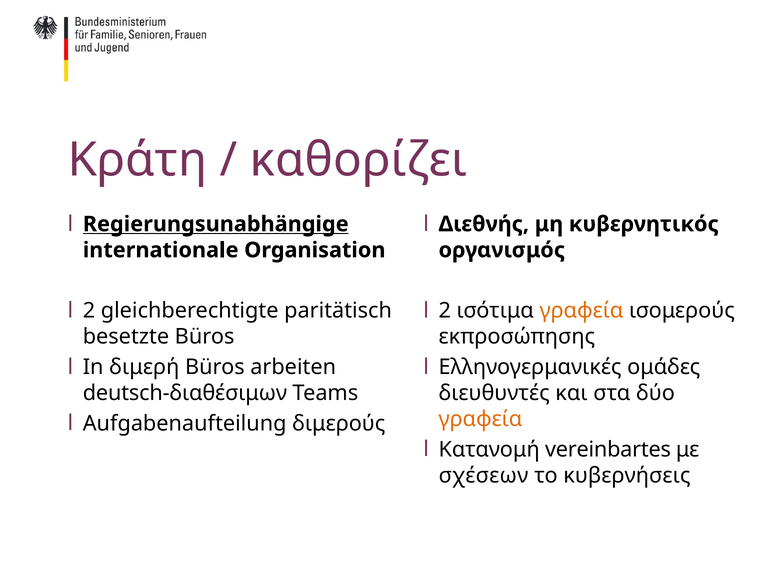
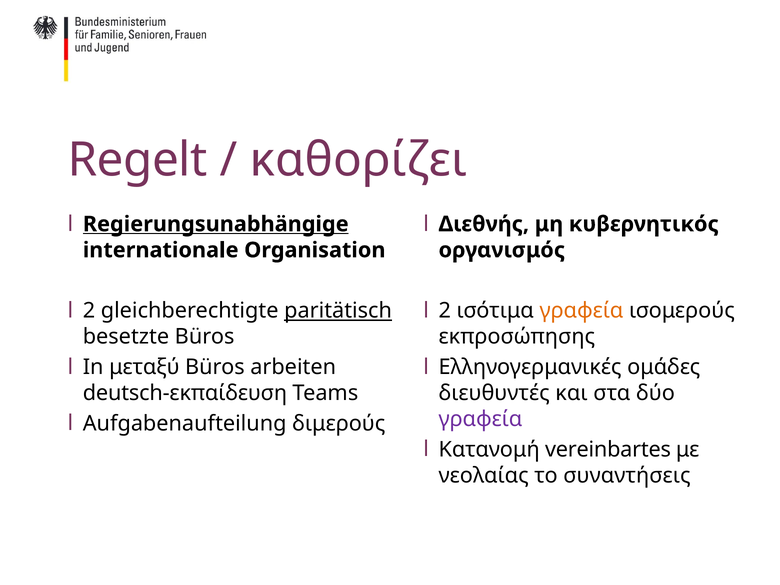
Κράτη: Κράτη -> Regelt
paritätisch underline: none -> present
διμερή: διμερή -> μεταξύ
deutsch-διαθέσιμων: deutsch-διαθέσιμων -> deutsch-εκπαίδευση
γραφεία at (480, 419) colour: orange -> purple
σχέσεων: σχέσεων -> νεολαίας
κυβερνήσεις: κυβερνήσεις -> συναντήσεις
